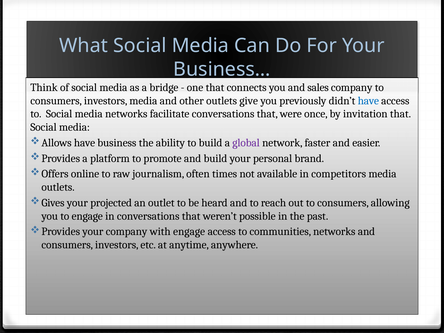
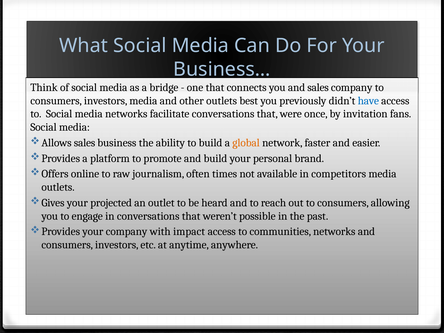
give: give -> best
invitation that: that -> fans
have at (85, 143): have -> sales
global colour: purple -> orange
with engage: engage -> impact
